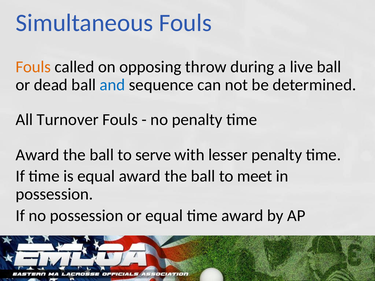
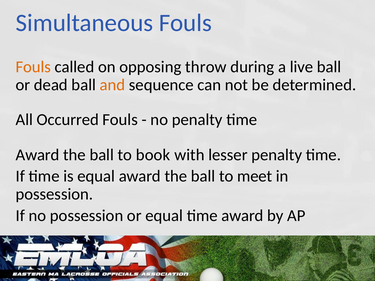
and colour: blue -> orange
Turnover: Turnover -> Occurred
serve: serve -> book
